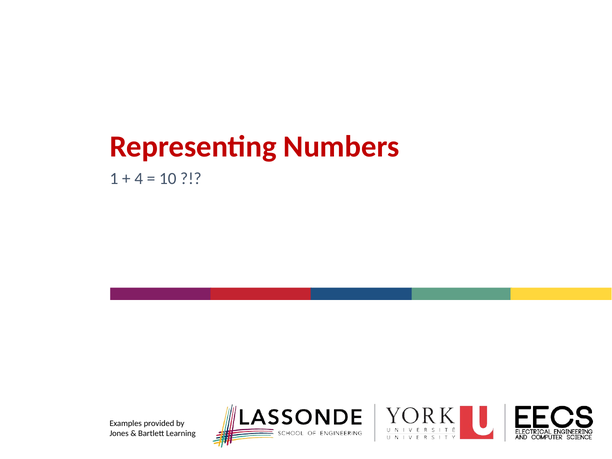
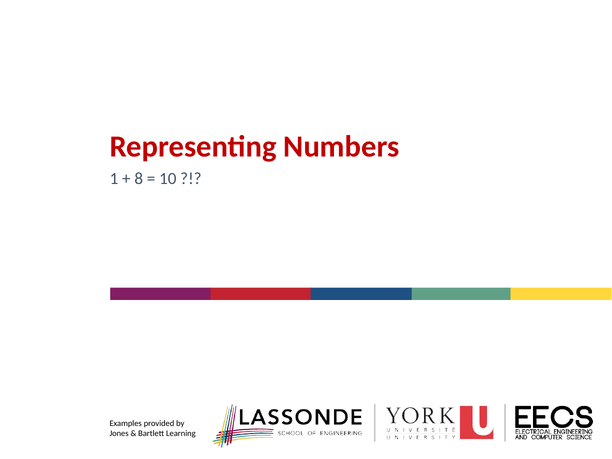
4: 4 -> 8
